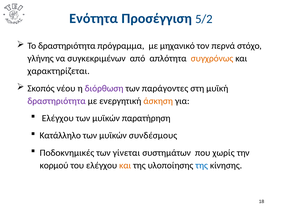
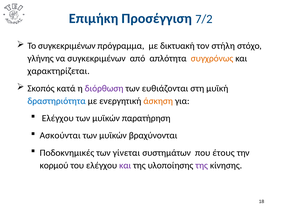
Ενότητα: Ενότητα -> Επιμήκη
5/2: 5/2 -> 7/2
Το δραστηριότητα: δραστηριότητα -> συγκεκριμένων
μηχανικό: μηχανικό -> δικτυακή
περνά: περνά -> στήλη
νέου: νέου -> κατά
παράγοντες: παράγοντες -> ευθιάζονται
δραστηριότητα at (57, 101) colour: purple -> blue
Κατάλληλο: Κατάλληλο -> Ασκούνται
συνδέσμους: συνδέσμους -> βραχύνονται
χωρίς: χωρίς -> έτους
και at (125, 165) colour: orange -> purple
της at (202, 165) colour: blue -> purple
